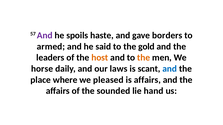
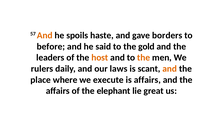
And at (45, 35) colour: purple -> orange
armed: armed -> before
horse: horse -> rulers
and at (170, 69) colour: blue -> orange
pleased: pleased -> execute
sounded: sounded -> elephant
hand: hand -> great
